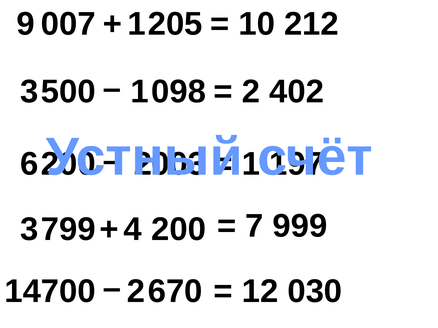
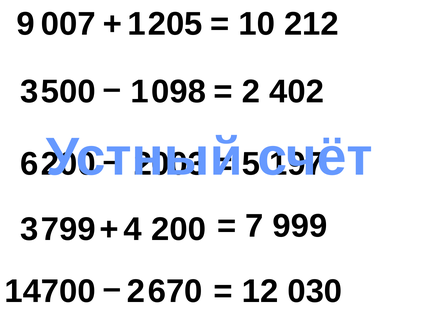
1: 1 -> 5
